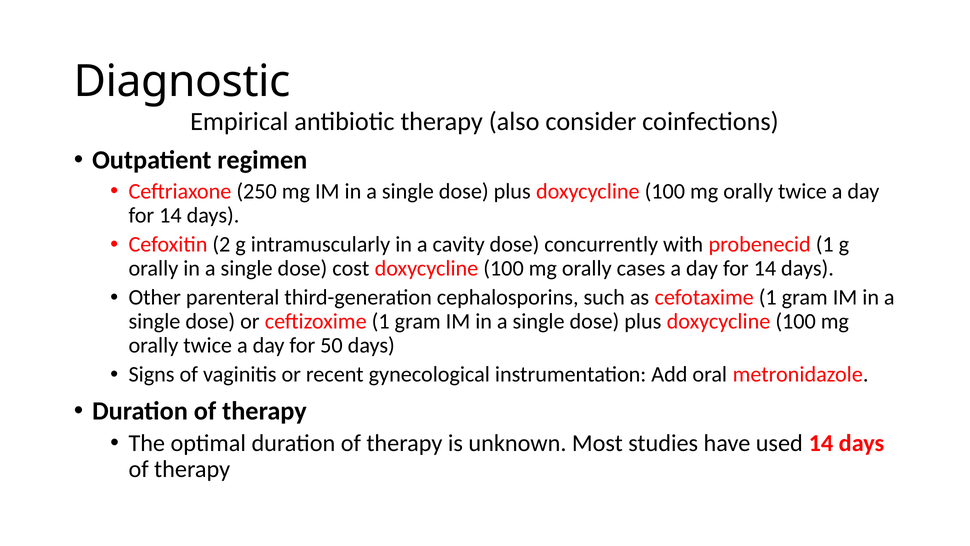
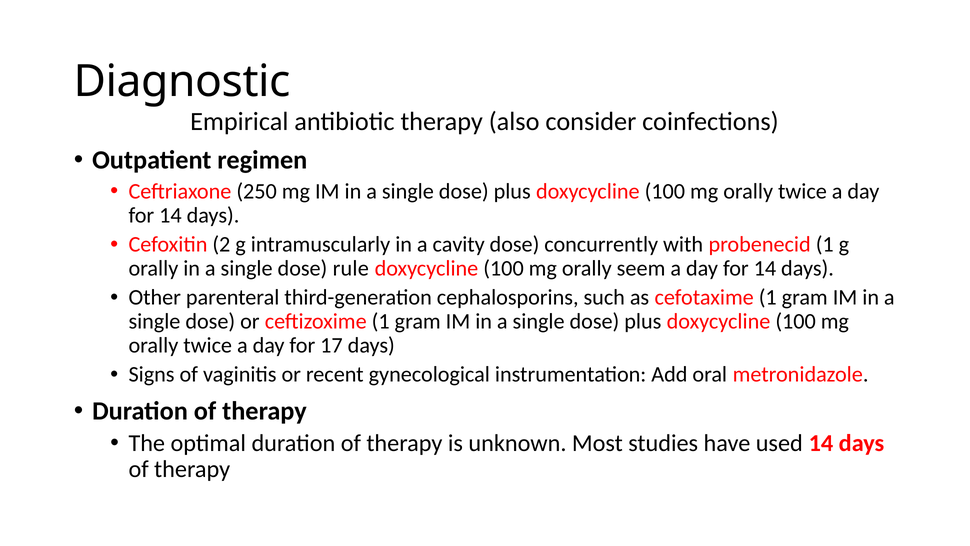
cost: cost -> rule
cases: cases -> seem
50: 50 -> 17
